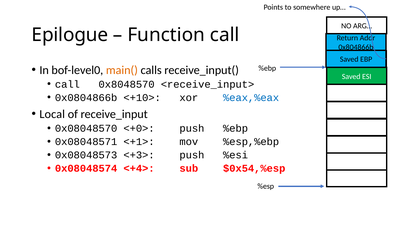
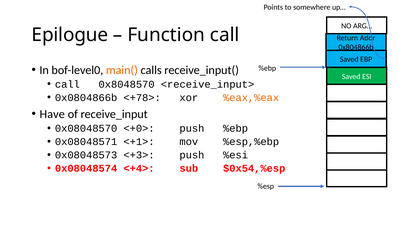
<+10>: <+10> -> <+78>
%eax,%eax colour: blue -> orange
Local: Local -> Have
